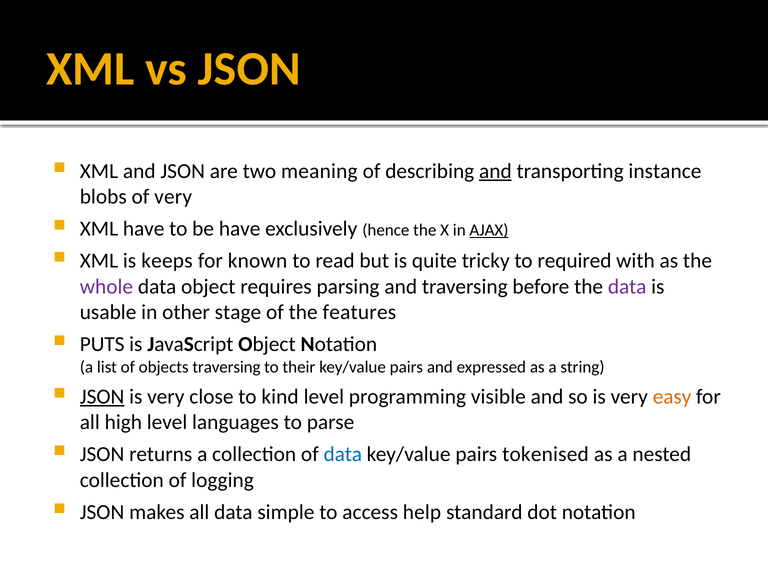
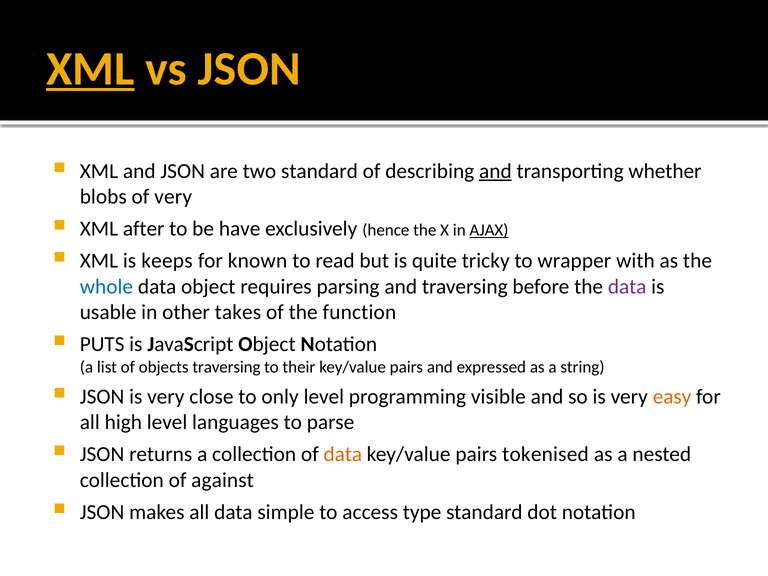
XML at (90, 69) underline: none -> present
two meaning: meaning -> standard
instance: instance -> whether
XML have: have -> after
required: required -> wrapper
whole colour: purple -> blue
stage: stage -> takes
features: features -> function
JSON at (102, 397) underline: present -> none
kind: kind -> only
data at (343, 454) colour: blue -> orange
logging: logging -> against
help: help -> type
